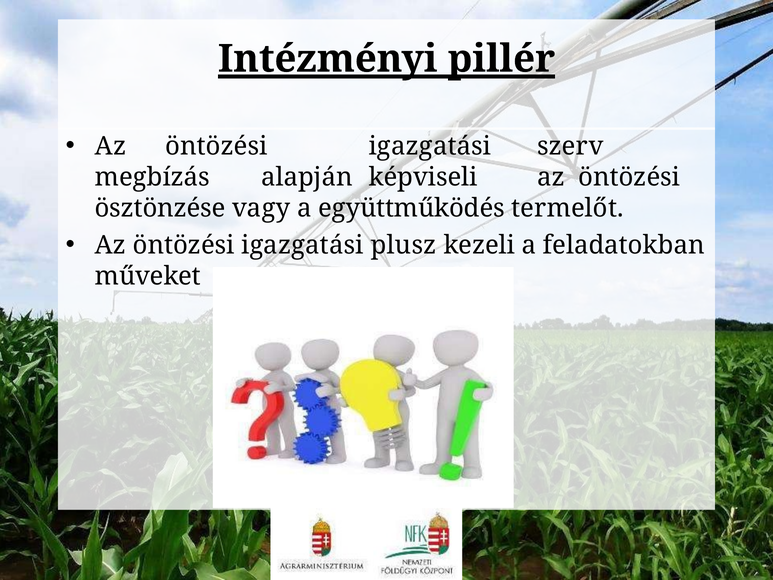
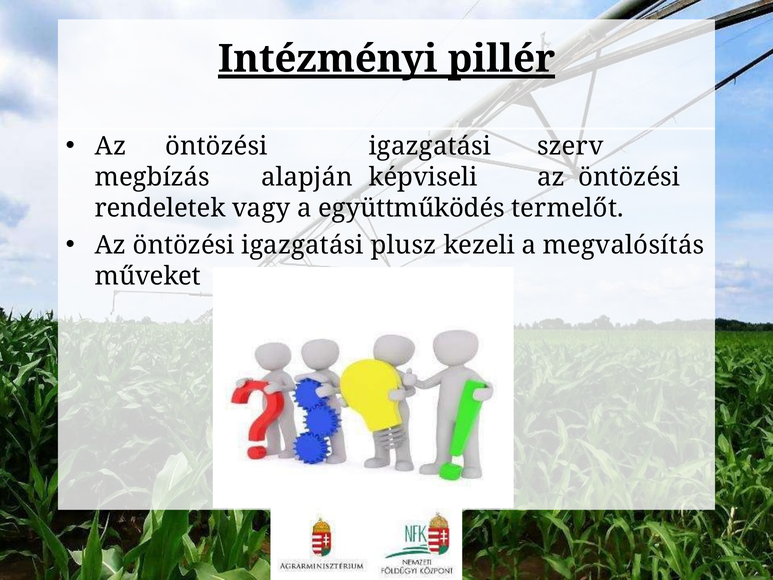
ösztönzése: ösztönzése -> rendeletek
feladatokban: feladatokban -> megvalósítás
